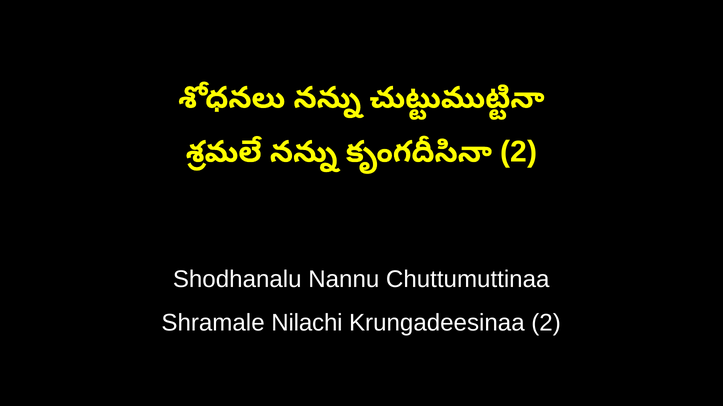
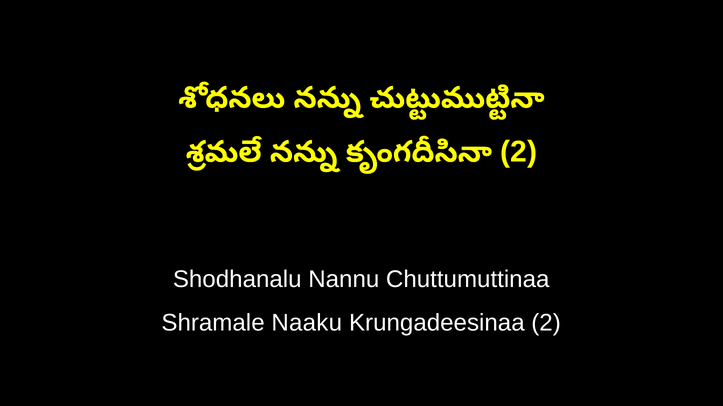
Nilachi: Nilachi -> Naaku
